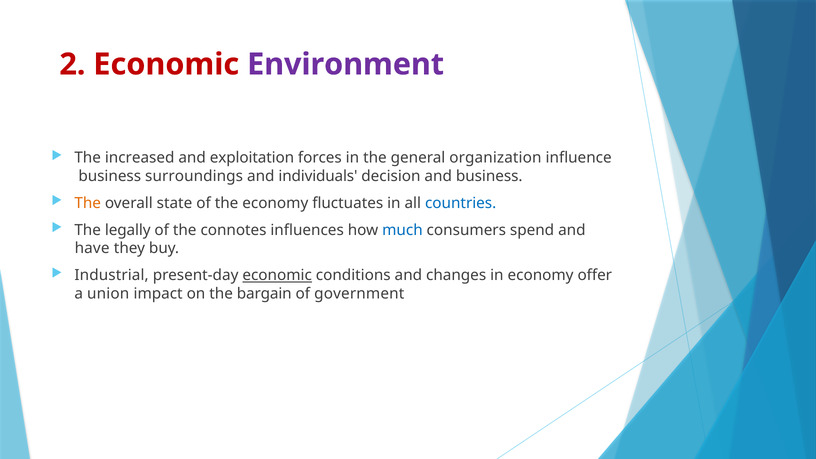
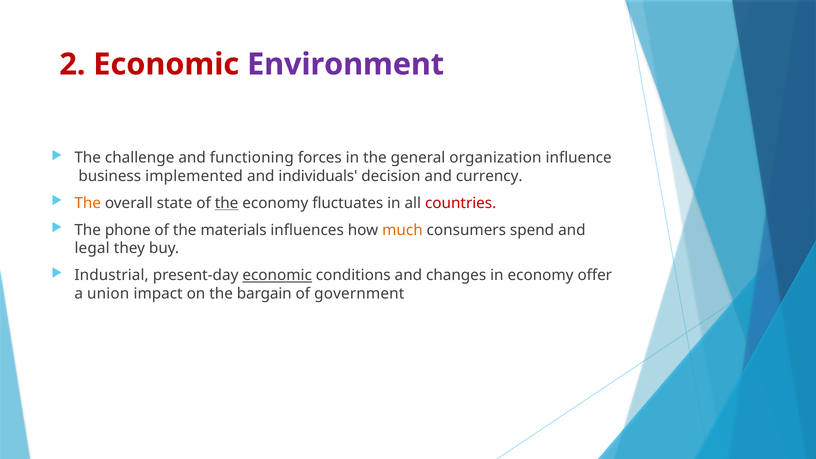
increased: increased -> challenge
exploitation: exploitation -> functioning
surroundings: surroundings -> implemented
and business: business -> currency
the at (227, 203) underline: none -> present
countries colour: blue -> red
legally: legally -> phone
connotes: connotes -> materials
much colour: blue -> orange
have: have -> legal
